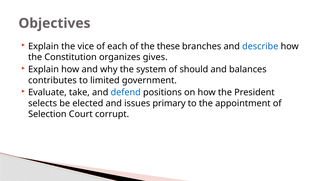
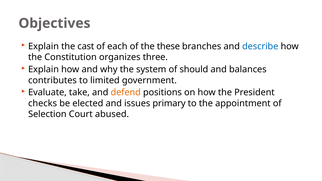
vice: vice -> cast
gives: gives -> three
defend colour: blue -> orange
selects: selects -> checks
corrupt: corrupt -> abused
